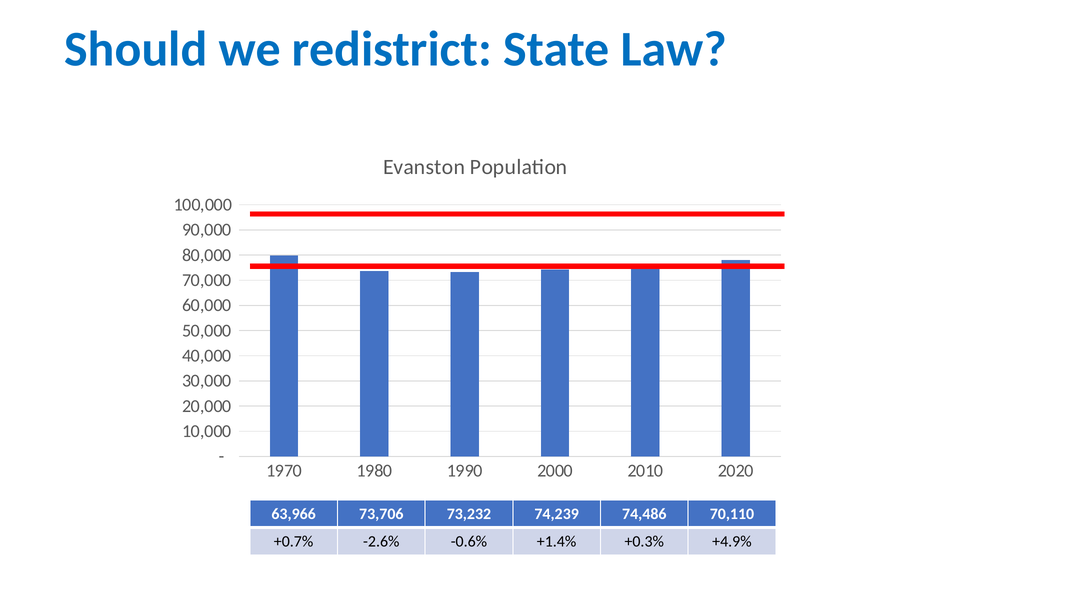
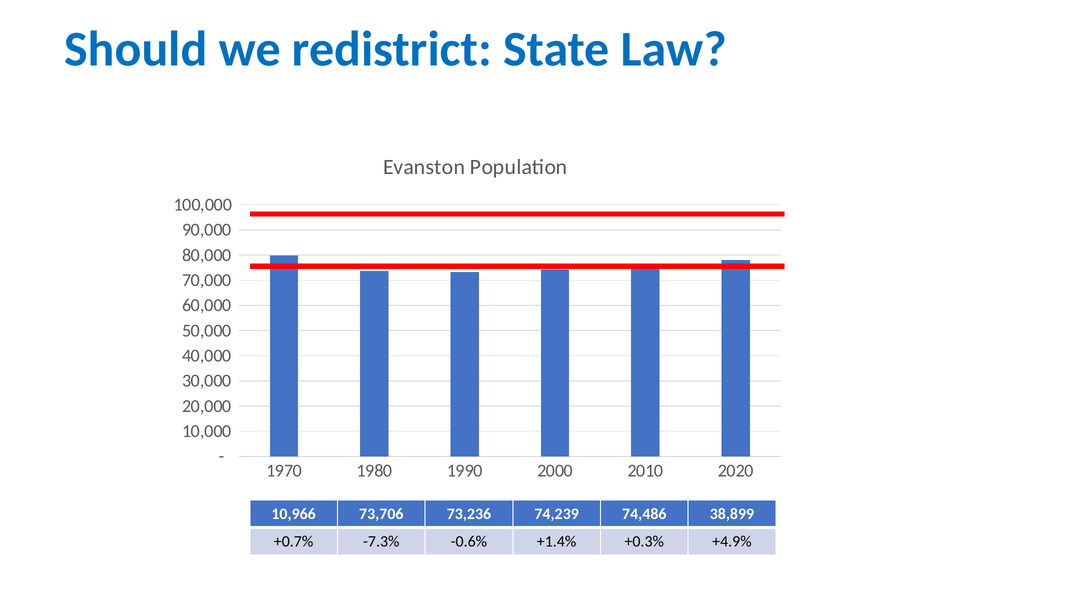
63,966: 63,966 -> 10,966
73,232: 73,232 -> 73,236
70,110: 70,110 -> 38,899
-2.6%: -2.6% -> -7.3%
